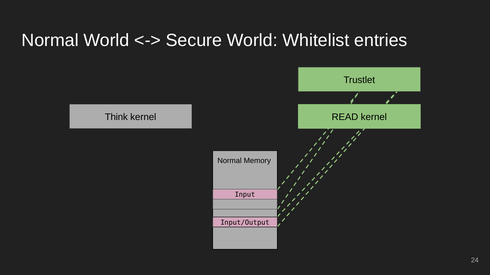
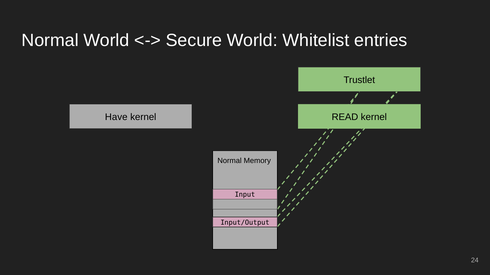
Think: Think -> Have
